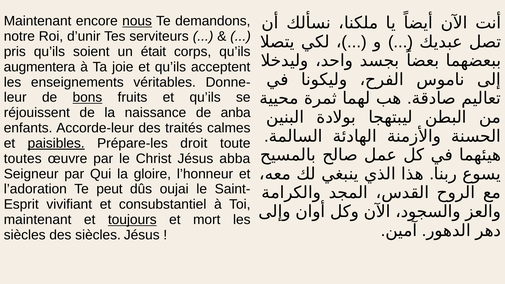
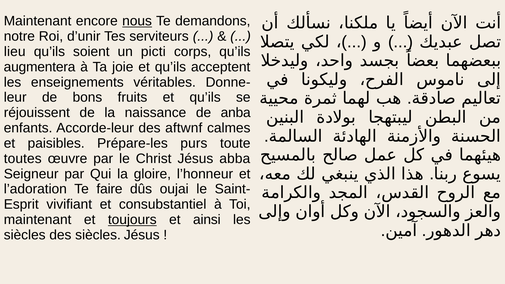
pris: pris -> lieu
était: était -> picti
bons underline: present -> none
traités: traités -> aftwnf
paisibles underline: present -> none
droit: droit -> purs
peut: peut -> faire
mort: mort -> ainsi
